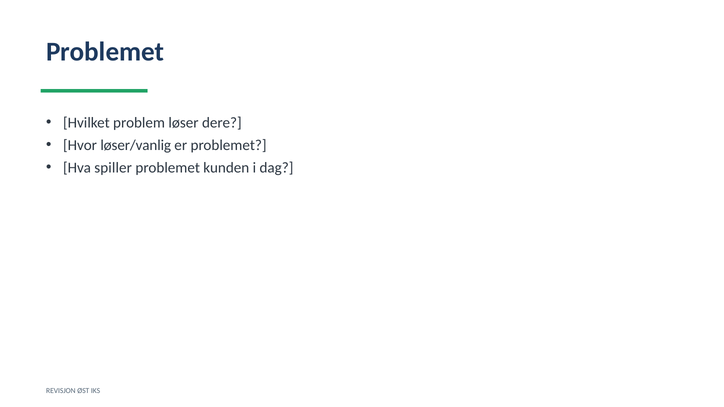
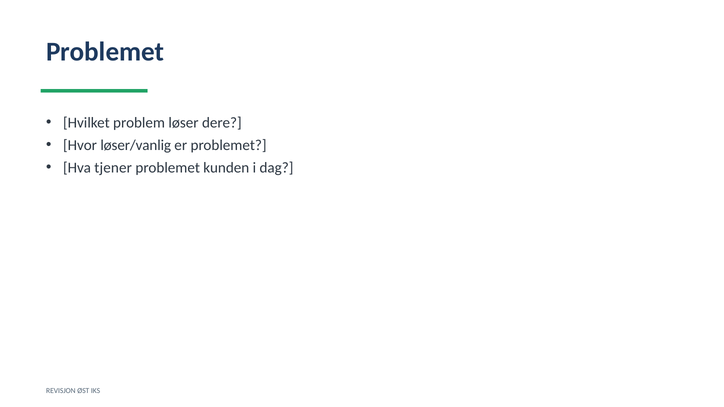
spiller: spiller -> tjener
